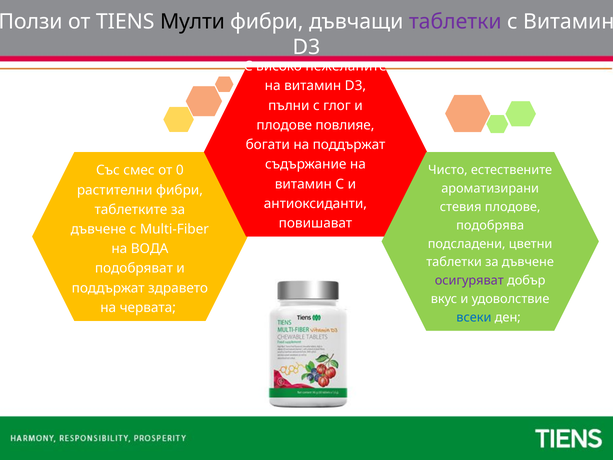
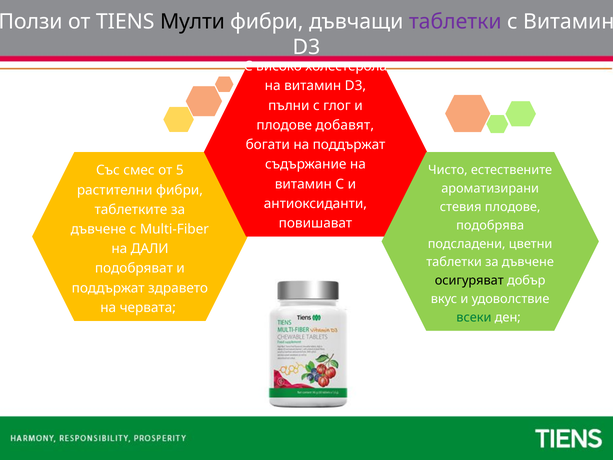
нежеланите: нежеланите -> холестерола
повлияе: повлияе -> добавят
0: 0 -> 5
ВОДА: ВОДА -> ДАЛИ
осигуряват colour: purple -> black
всеки colour: blue -> green
